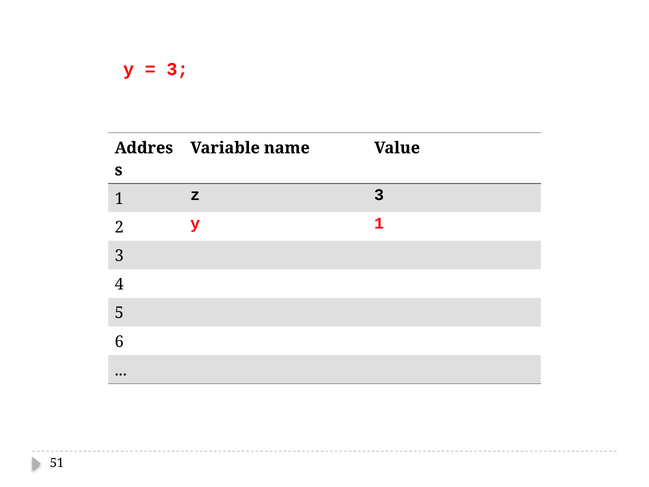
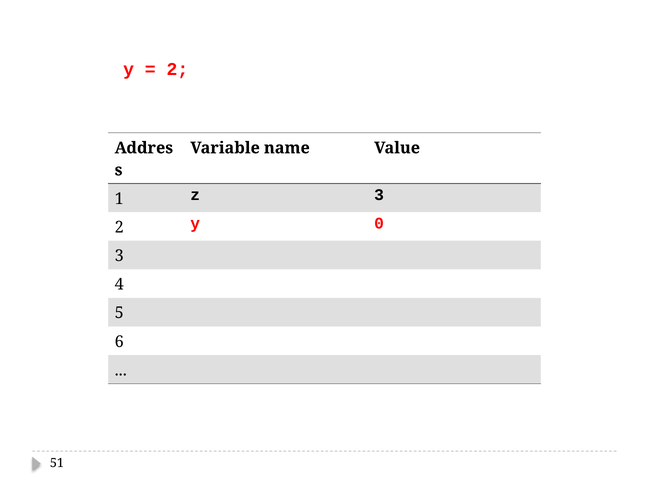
3 at (177, 69): 3 -> 2
y 1: 1 -> 0
